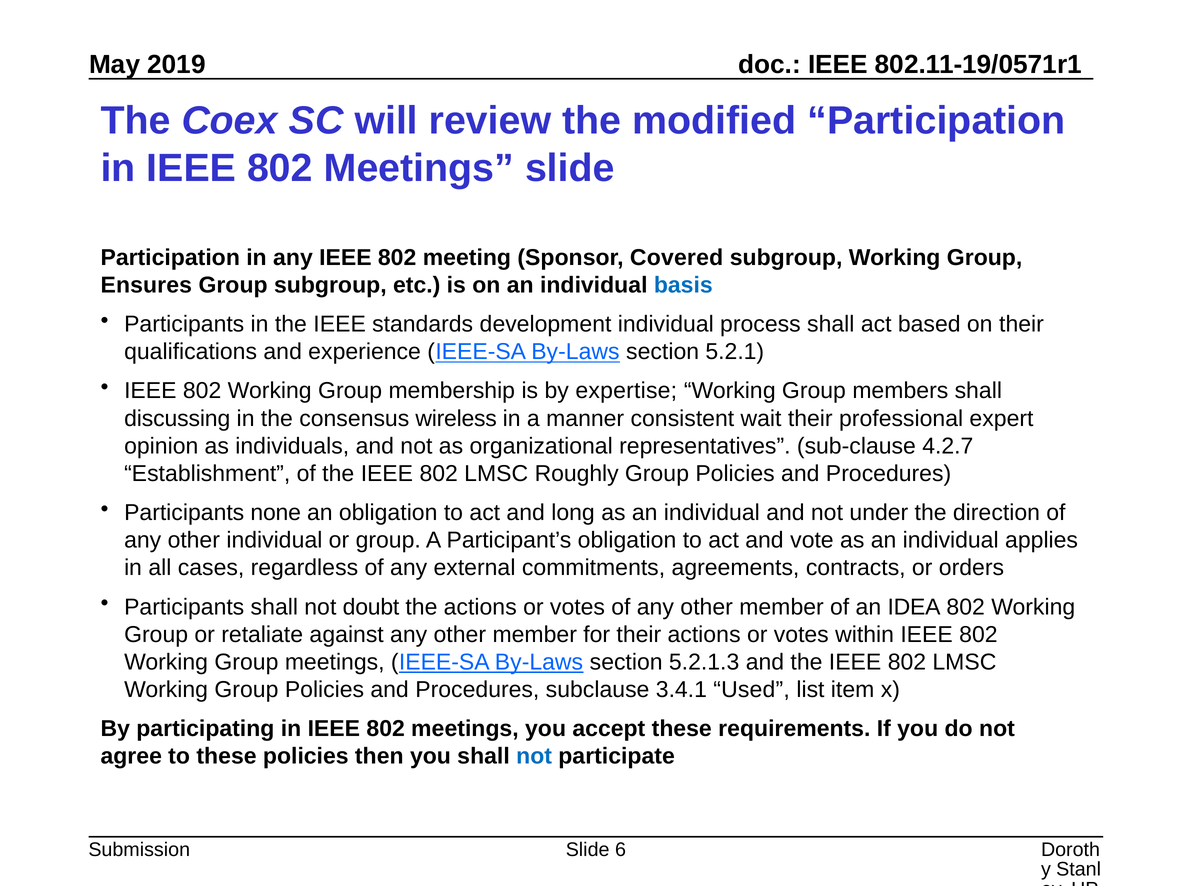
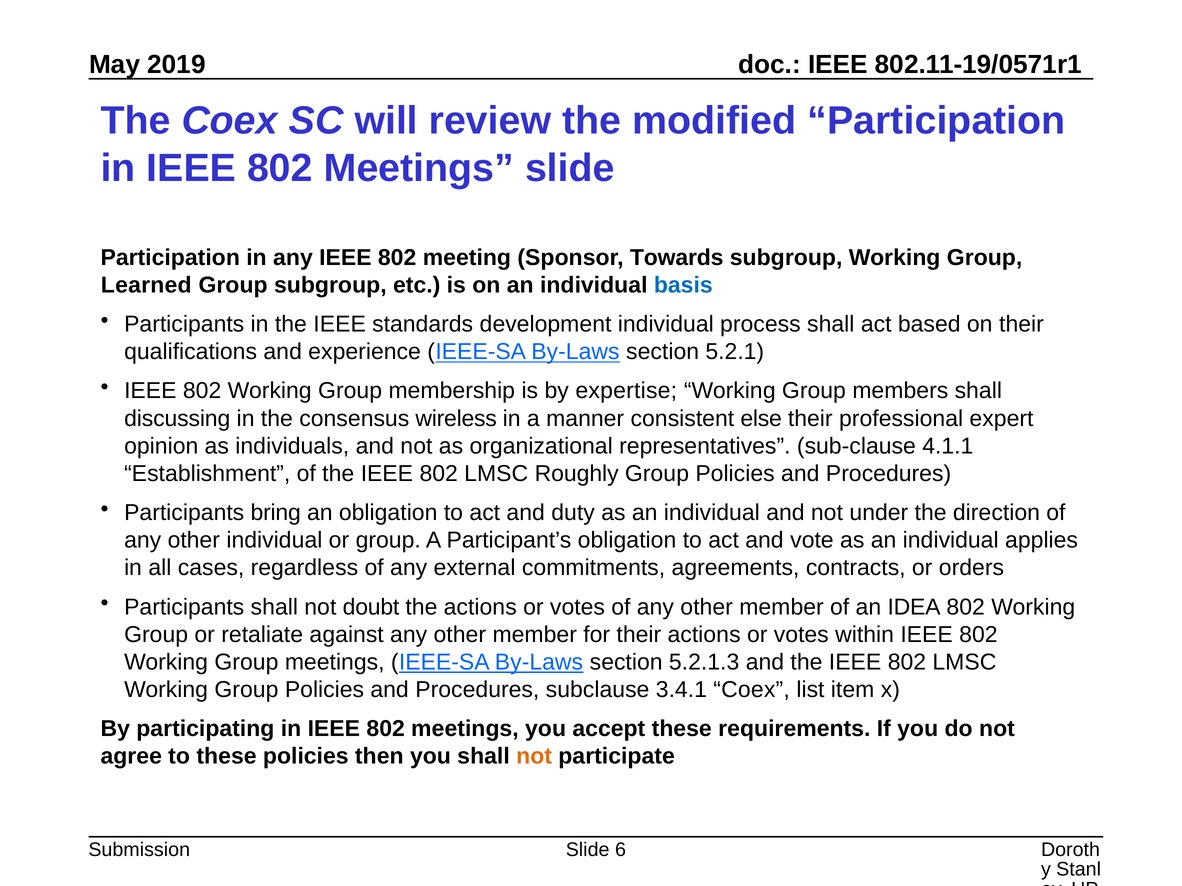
Covered: Covered -> Towards
Ensures: Ensures -> Learned
wait: wait -> else
4.2.7: 4.2.7 -> 4.1.1
none: none -> bring
long: long -> duty
3.4.1 Used: Used -> Coex
not at (534, 757) colour: blue -> orange
